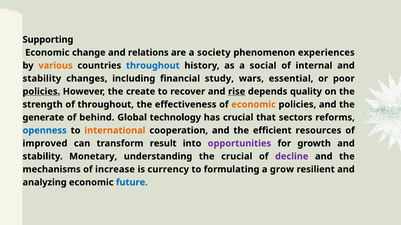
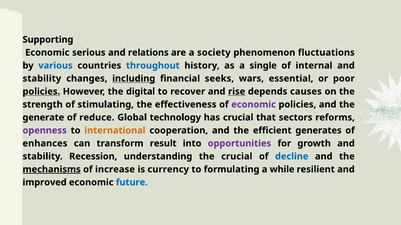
change: change -> serious
experiences: experiences -> fluctuations
various colour: orange -> blue
social: social -> single
including underline: none -> present
study: study -> seeks
create: create -> digital
quality: quality -> causes
of throughout: throughout -> stimulating
economic at (254, 105) colour: orange -> purple
behind: behind -> reduce
openness colour: blue -> purple
resources: resources -> generates
improved: improved -> enhances
Monetary: Monetary -> Recession
decline colour: purple -> blue
mechanisms underline: none -> present
grow: grow -> while
analyzing: analyzing -> improved
